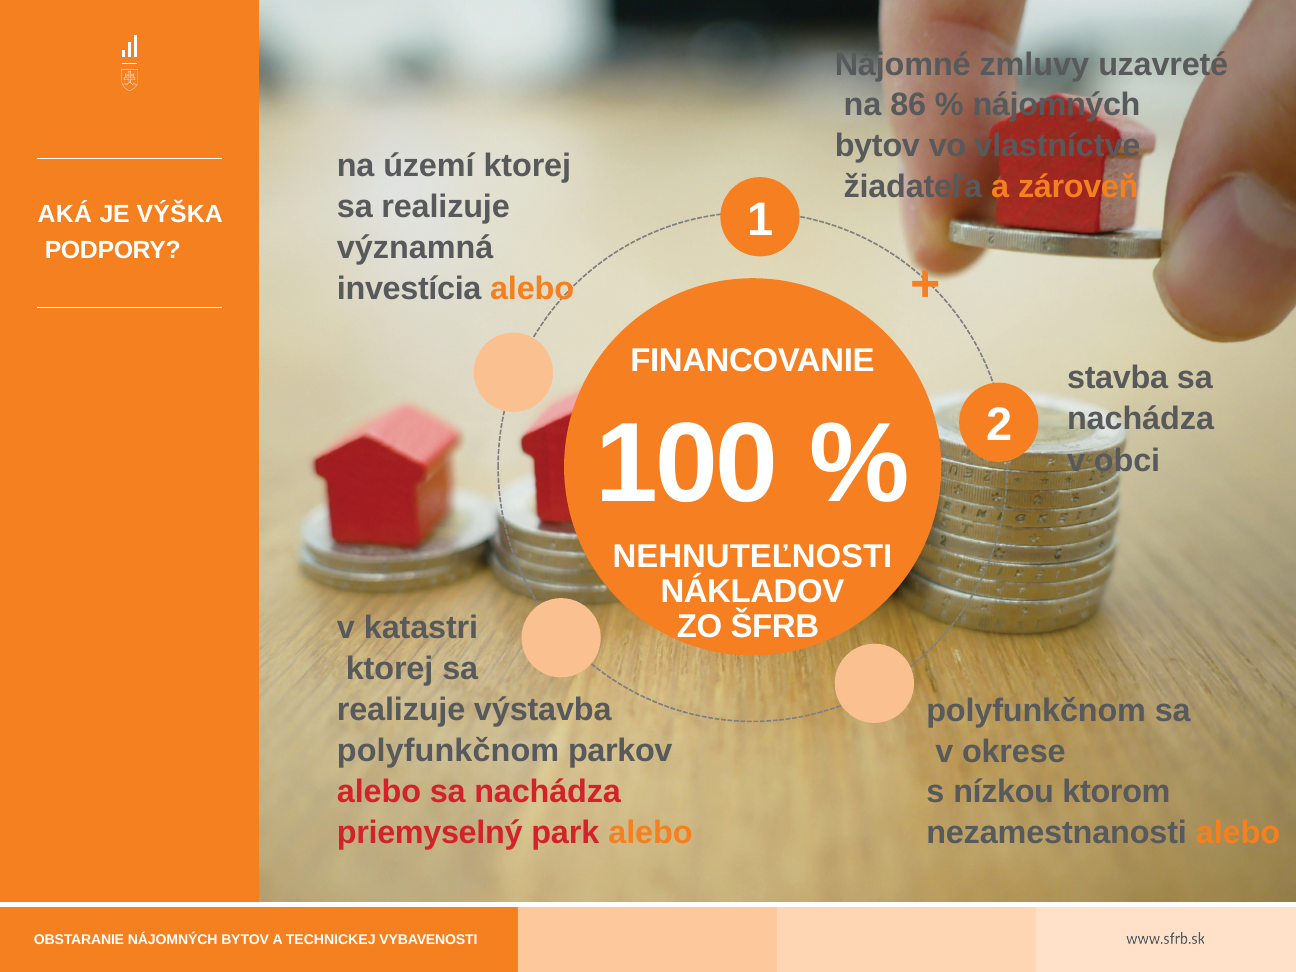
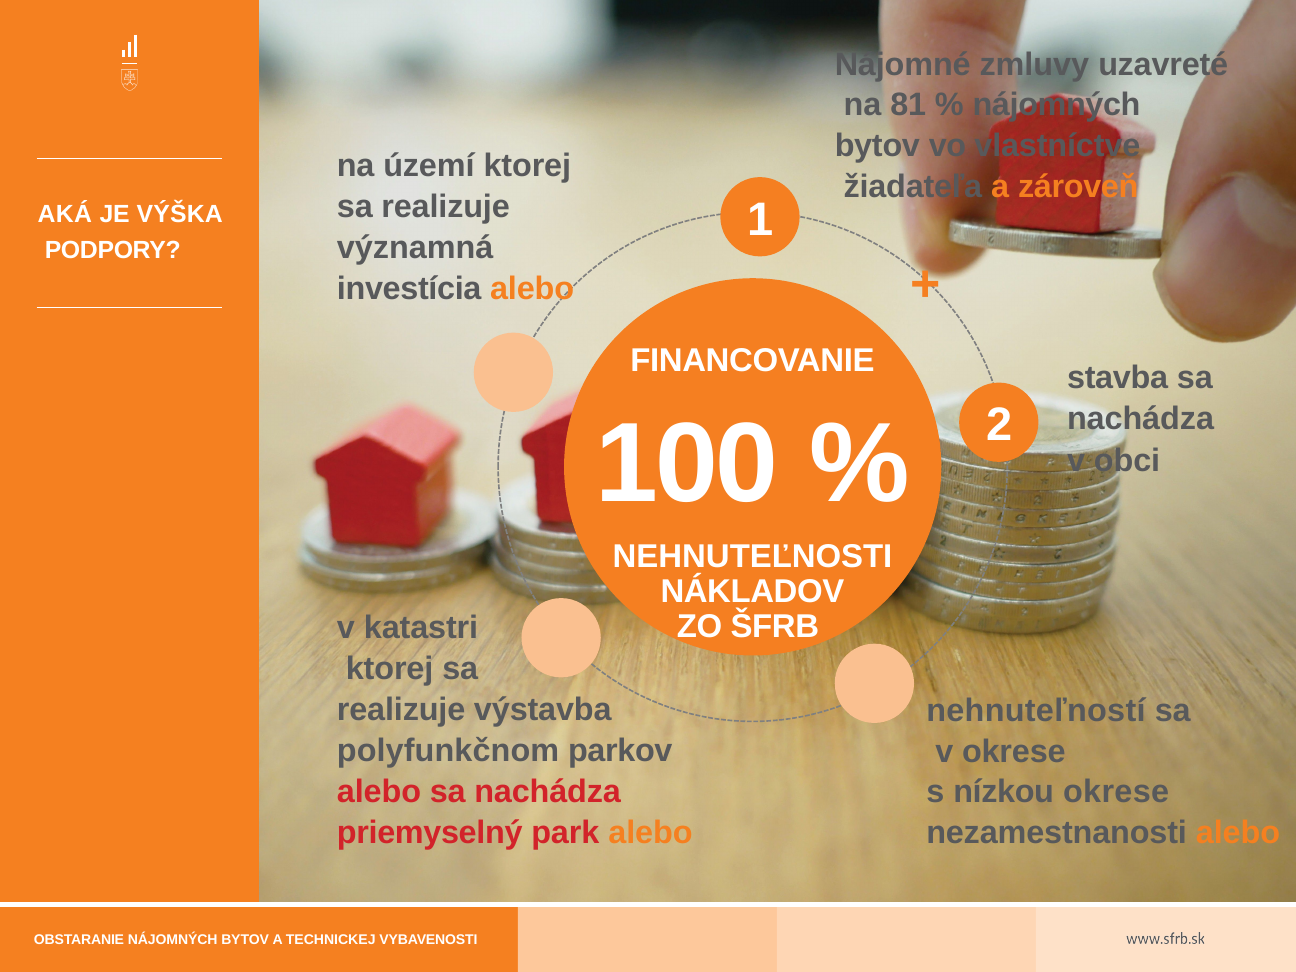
86: 86 -> 81
polyfunkčnom at (1036, 711): polyfunkčnom -> nehnuteľností
nízkou ktorom: ktorom -> okrese
